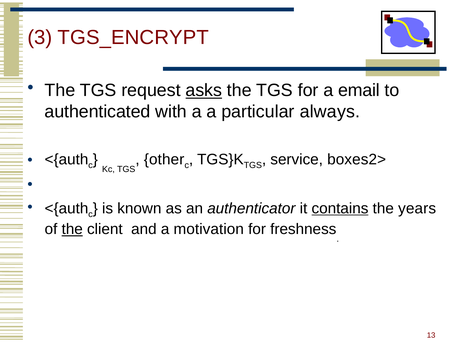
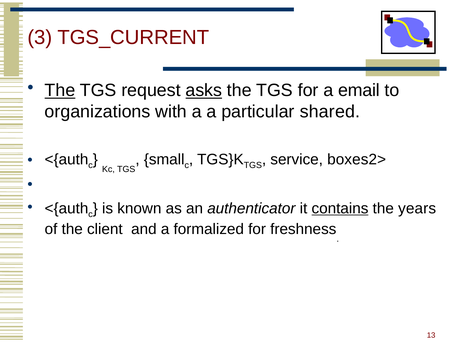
TGS_ENCRYPT: TGS_ENCRYPT -> TGS_CURRENT
The at (60, 91) underline: none -> present
authenticated: authenticated -> organizations
always: always -> shared
other: other -> small
the at (72, 230) underline: present -> none
motivation: motivation -> formalized
